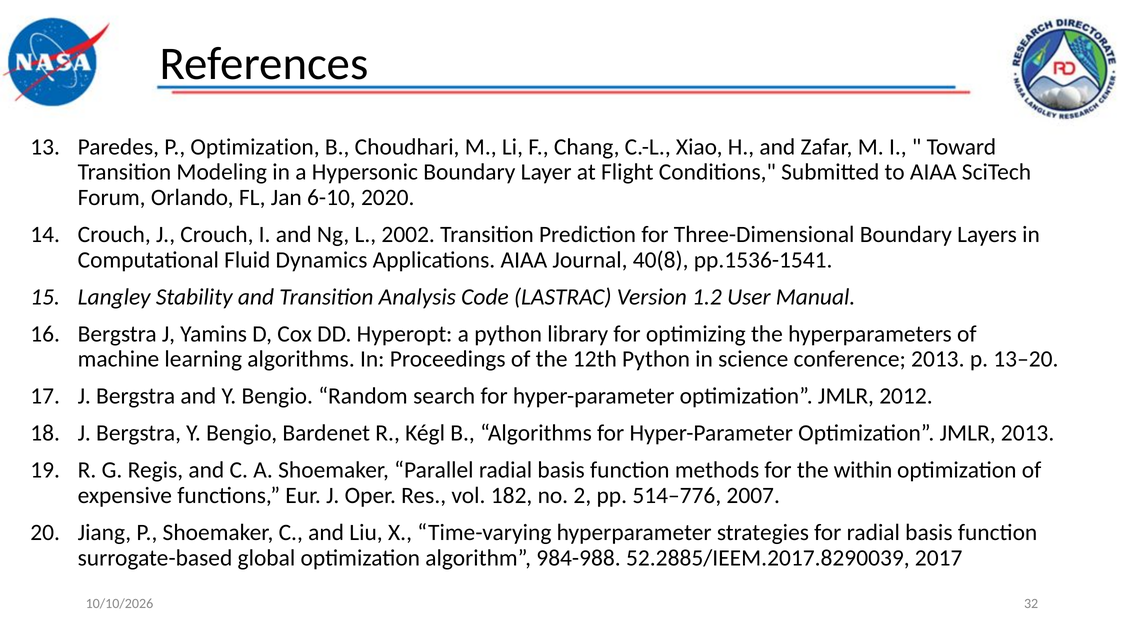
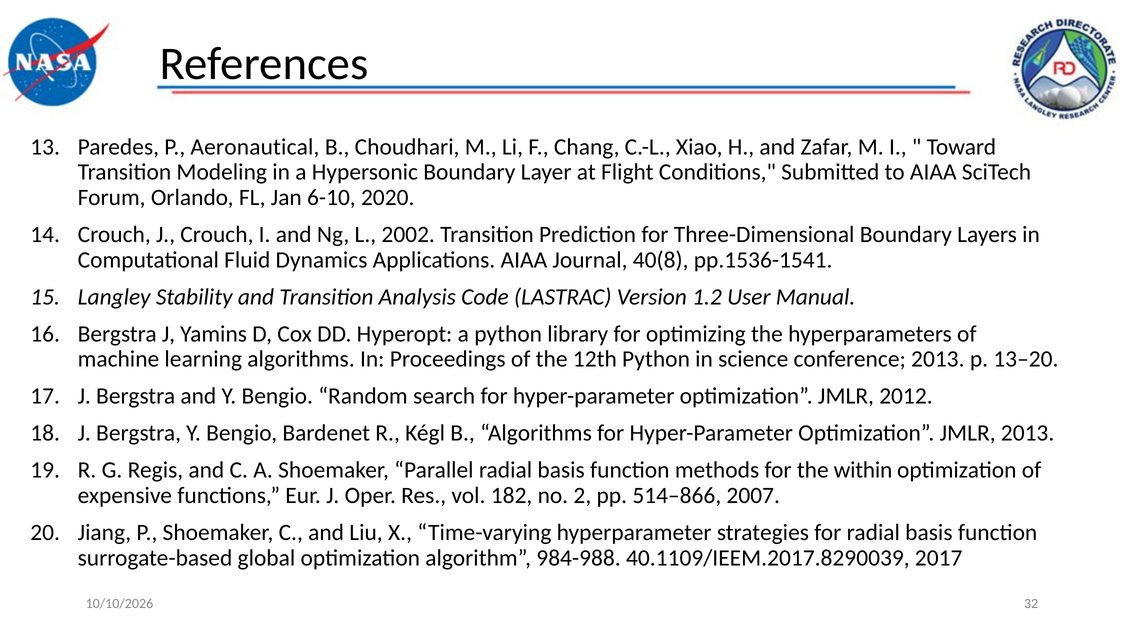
P Optimization: Optimization -> Aeronautical
514–776: 514–776 -> 514–866
52.2885/IEEM.2017.8290039: 52.2885/IEEM.2017.8290039 -> 40.1109/IEEM.2017.8290039
